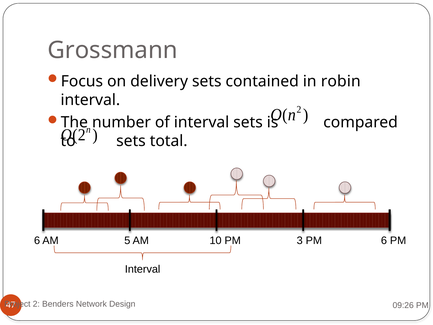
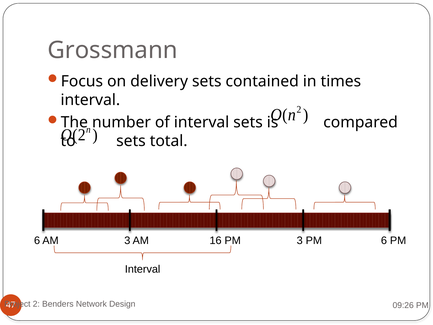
robin: robin -> times
AM 5: 5 -> 3
10: 10 -> 16
